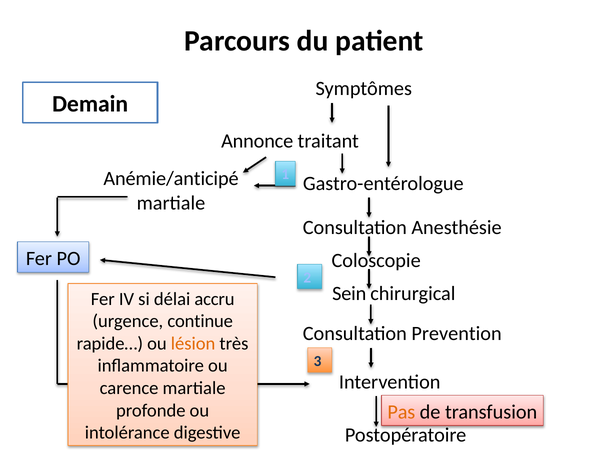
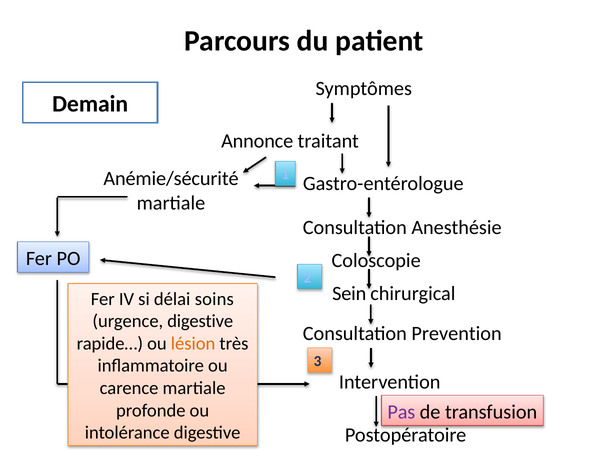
Anémie/anticipé: Anémie/anticipé -> Anémie/sécurité
accru: accru -> soins
urgence continue: continue -> digestive
Pas colour: orange -> purple
